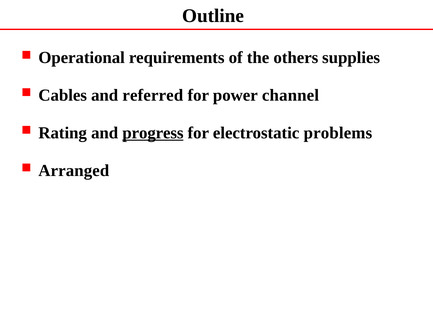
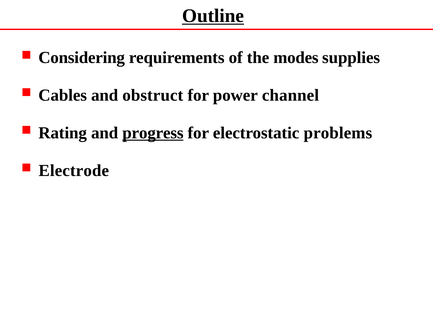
Outline underline: none -> present
Operational: Operational -> Considering
others: others -> modes
referred: referred -> obstruct
Arranged: Arranged -> Electrode
